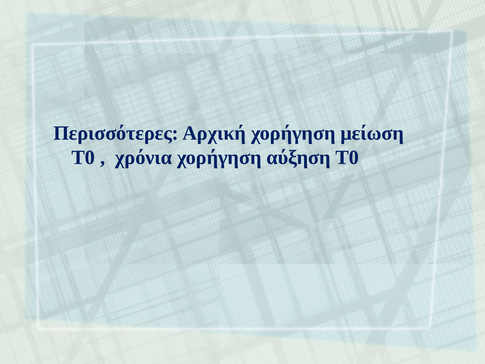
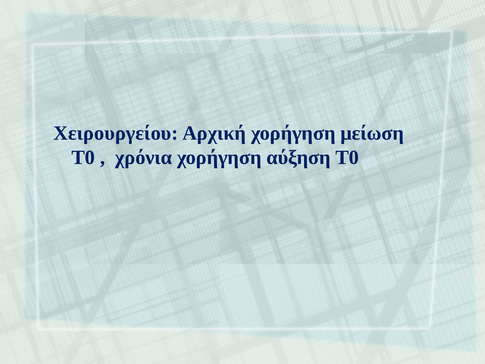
Περισσότερες: Περισσότερες -> Χειρουργείου
